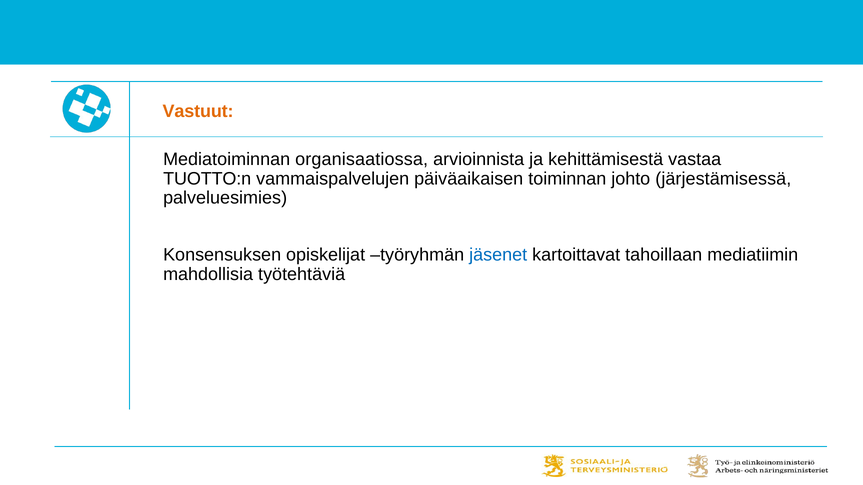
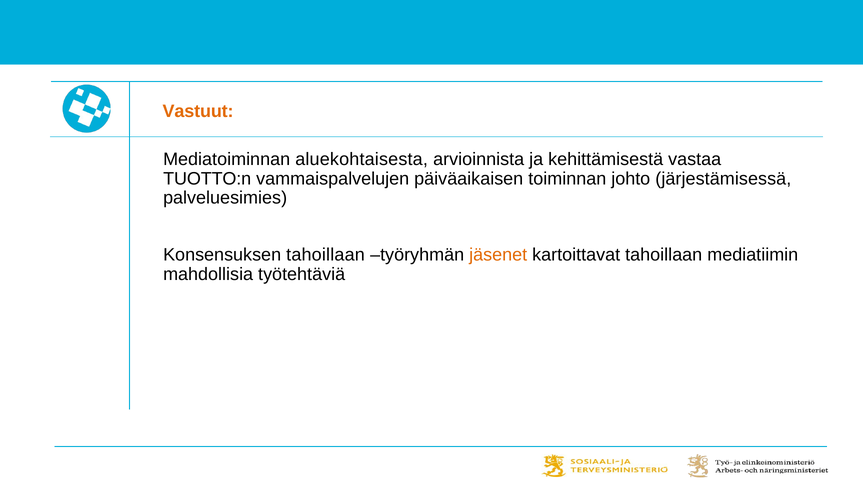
organisaatiossa: organisaatiossa -> aluekohtaisesta
Konsensuksen opiskelijat: opiskelijat -> tahoillaan
jäsenet colour: blue -> orange
